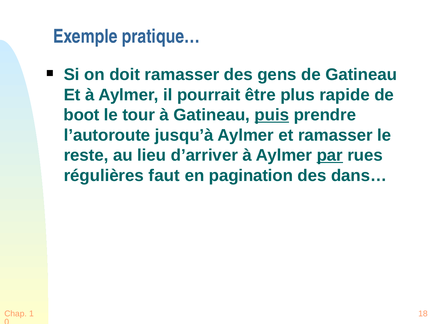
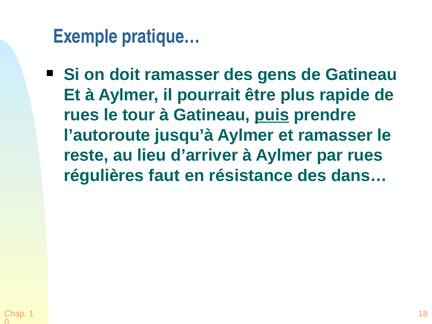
boot at (82, 115): boot -> rues
par underline: present -> none
pagination: pagination -> résistance
